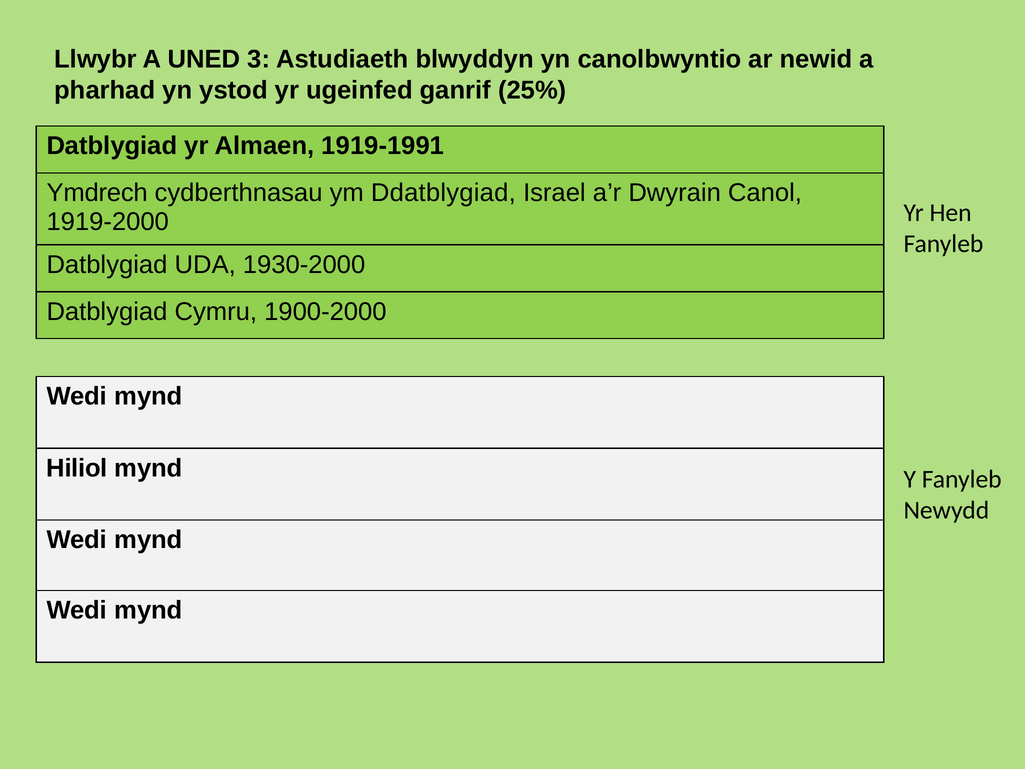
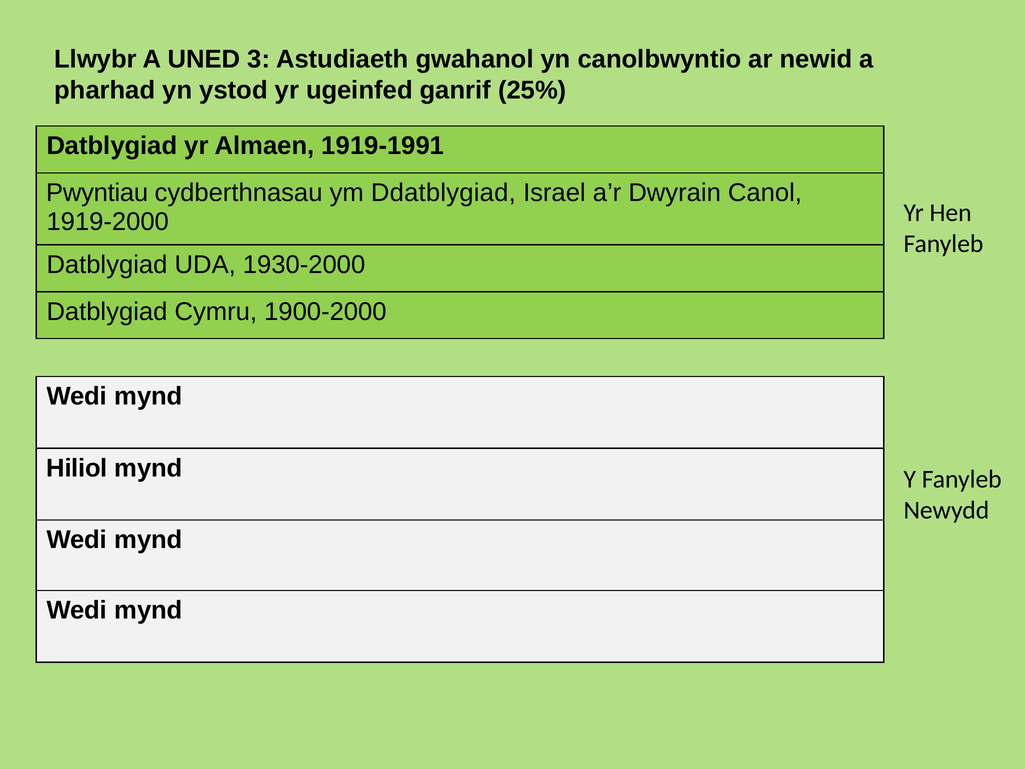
blwyddyn: blwyddyn -> gwahanol
Ymdrech: Ymdrech -> Pwyntiau
